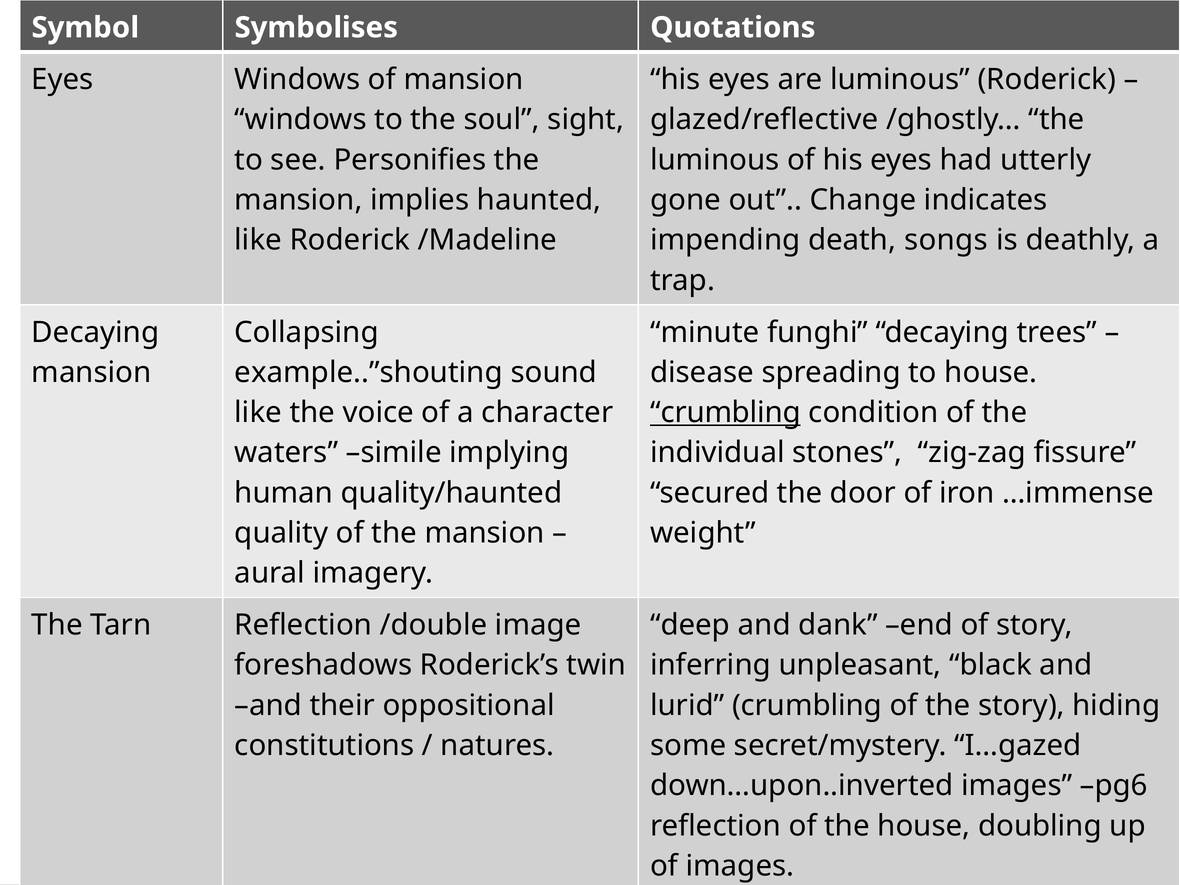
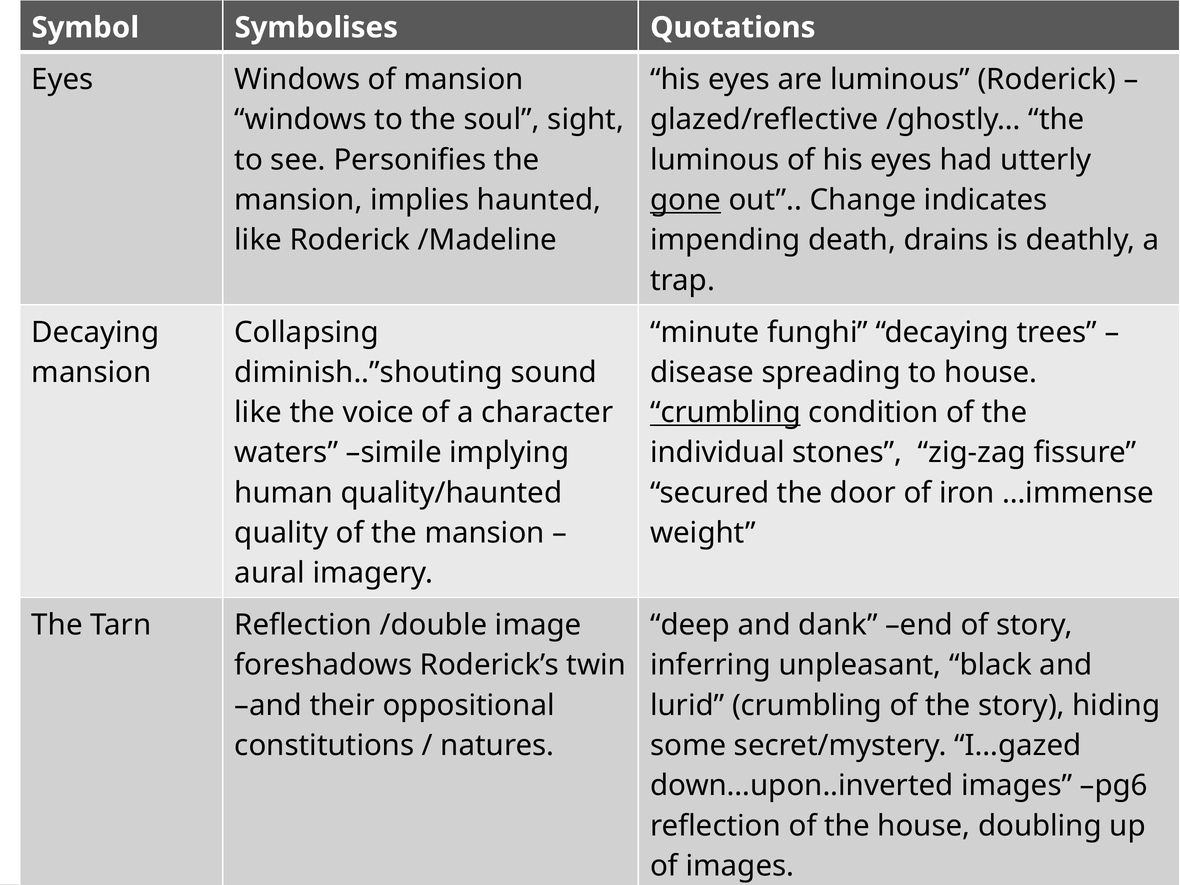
gone underline: none -> present
songs: songs -> drains
example..”shouting: example..”shouting -> diminish..”shouting
